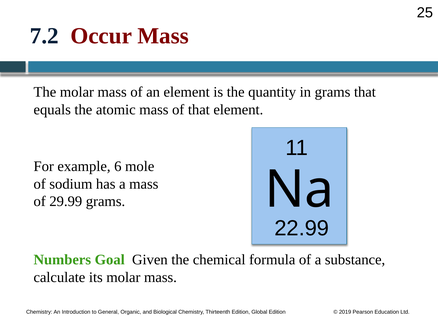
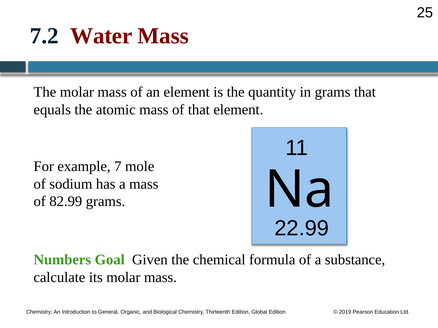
Occur: Occur -> Water
6: 6 -> 7
29.99: 29.99 -> 82.99
